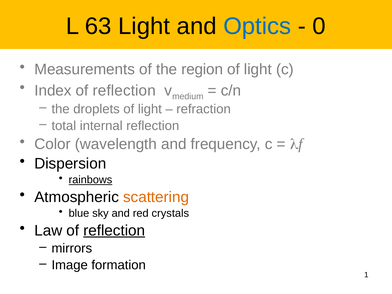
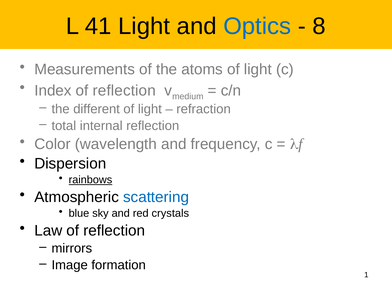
63: 63 -> 41
0: 0 -> 8
region: region -> atoms
droplets: droplets -> different
scattering colour: orange -> blue
reflection at (114, 230) underline: present -> none
